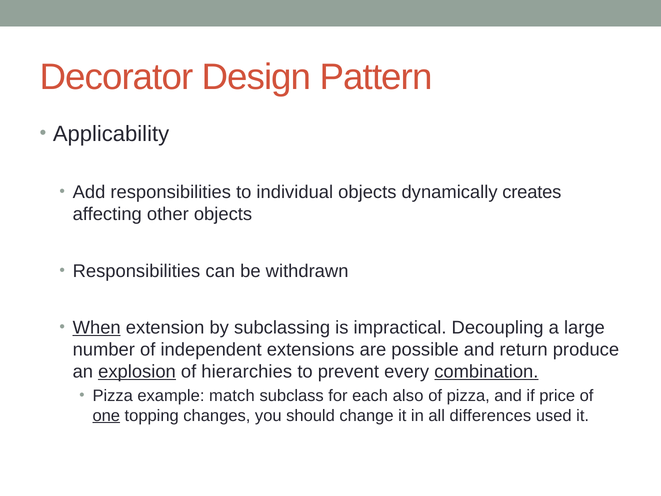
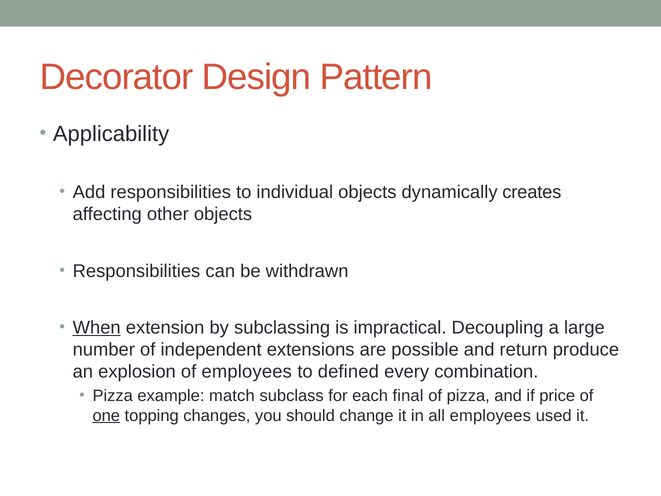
explosion underline: present -> none
of hierarchies: hierarchies -> employees
prevent: prevent -> defined
combination underline: present -> none
also: also -> final
all differences: differences -> employees
